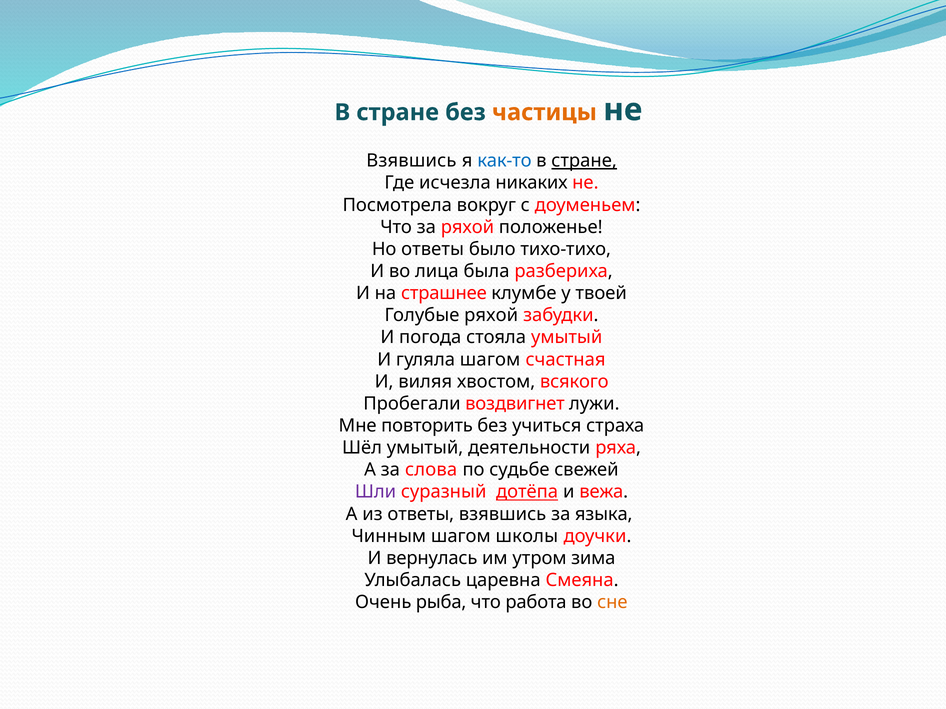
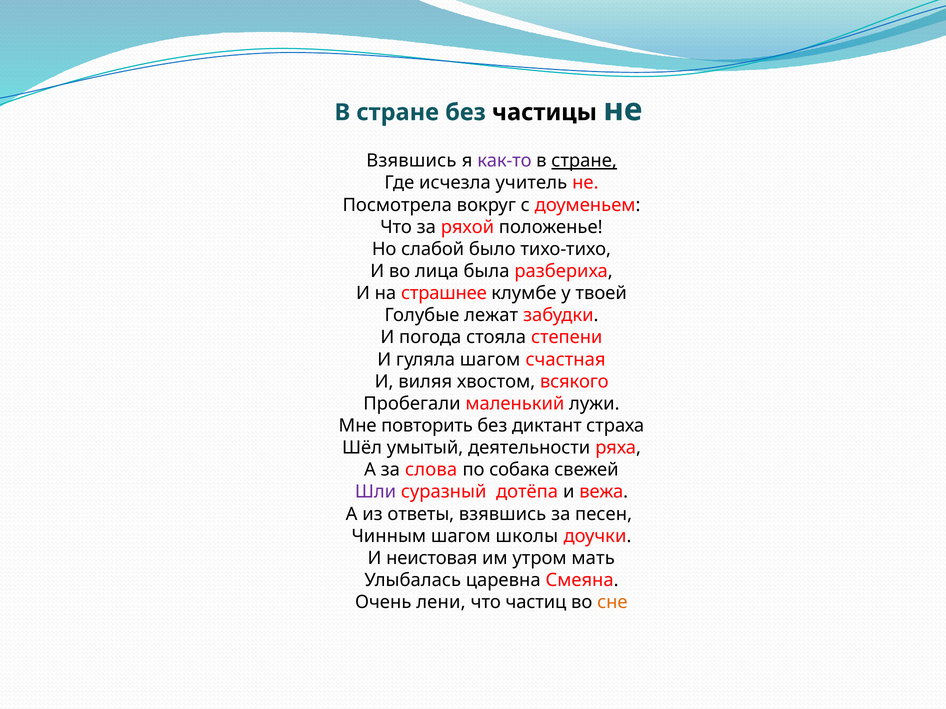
частицы colour: orange -> black
как-то colour: blue -> purple
никаких: никаких -> учитель
Но ответы: ответы -> слабой
Голубые ряхой: ряхой -> лежат
стояла умытый: умытый -> степени
воздвигнет: воздвигнет -> маленький
учиться: учиться -> диктант
судьбе: судьбе -> собака
дотёпа underline: present -> none
языка: языка -> песен
вернулась: вернулась -> неистовая
зима: зима -> мать
рыба: рыба -> лени
работа: работа -> частиц
